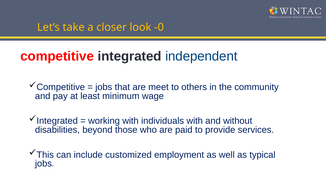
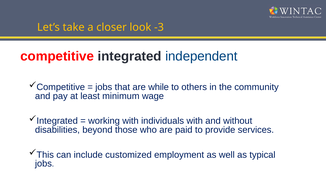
-0: -0 -> -3
meet: meet -> while
